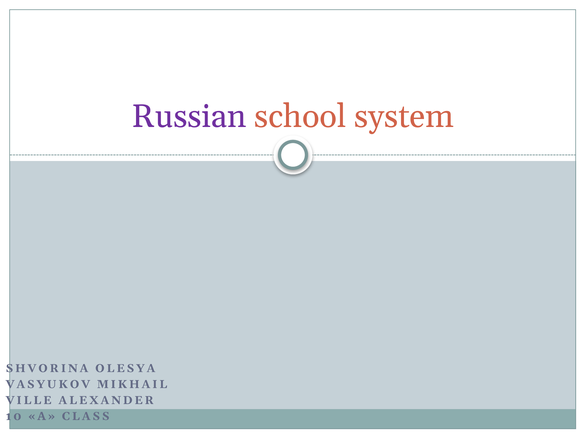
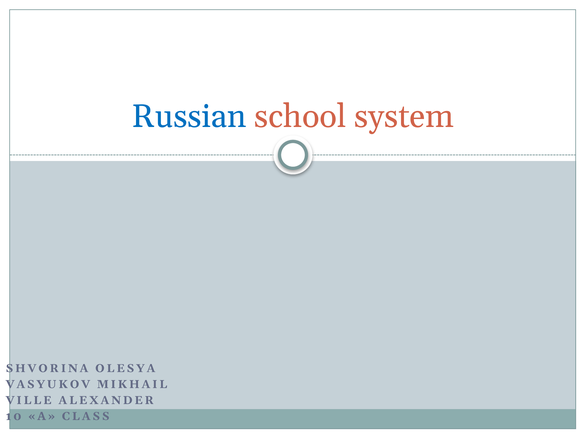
Russian colour: purple -> blue
